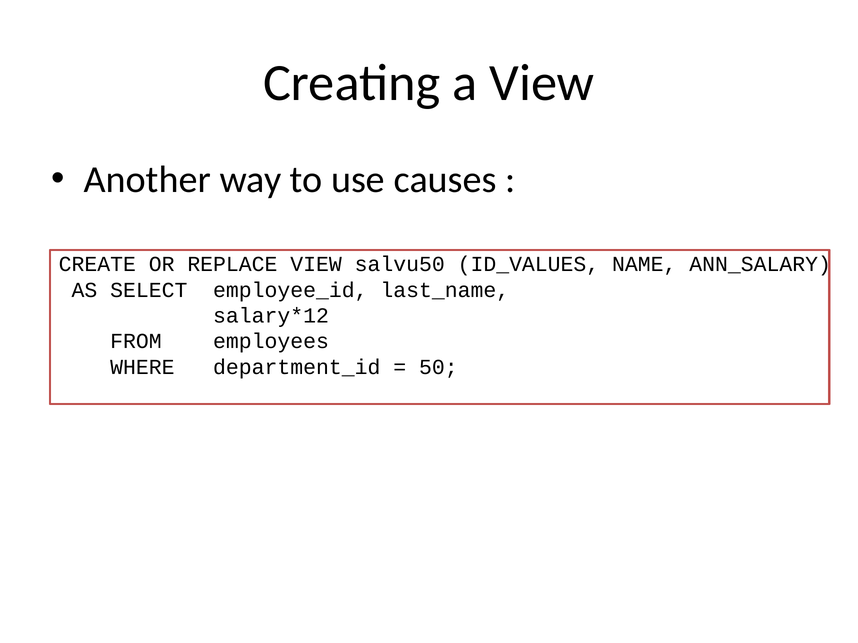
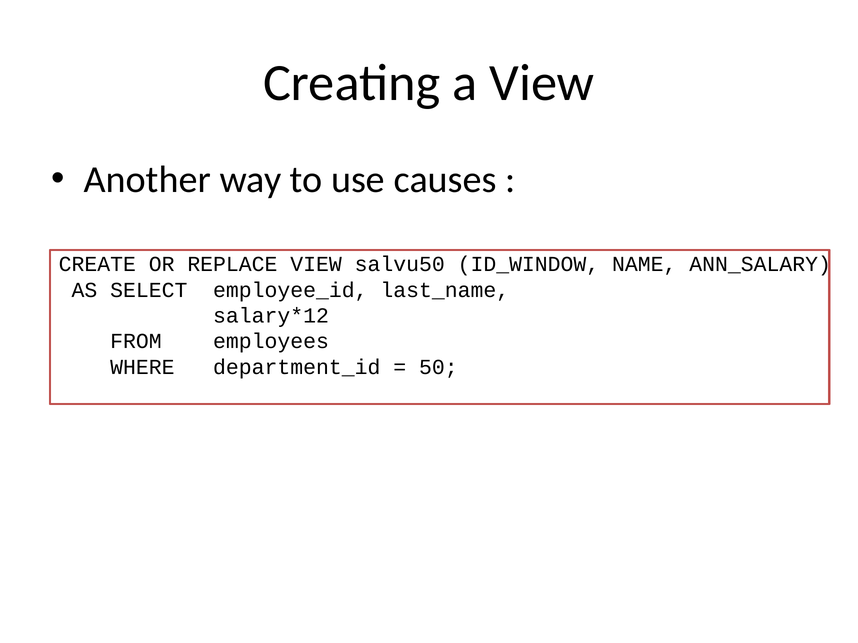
ID_VALUES: ID_VALUES -> ID_WINDOW
